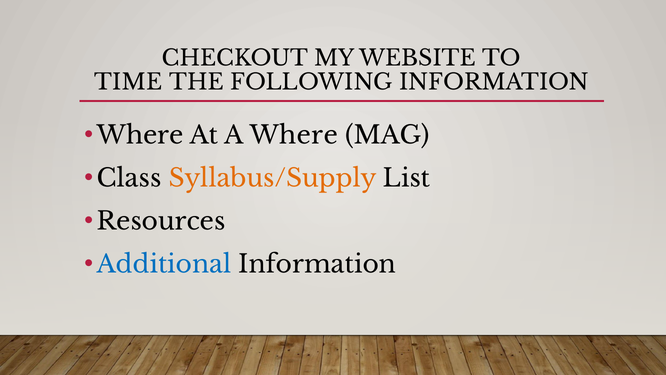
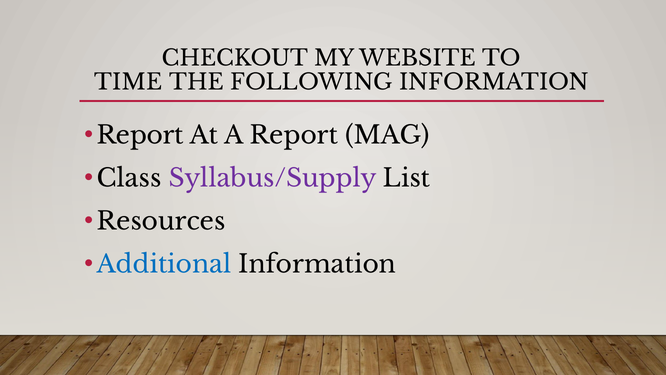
Where at (140, 135): Where -> Report
A Where: Where -> Report
Syllabus/Supply colour: orange -> purple
